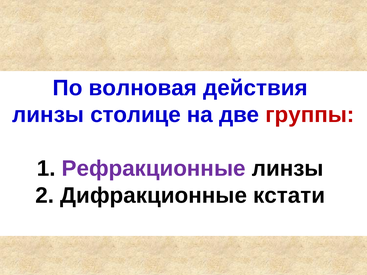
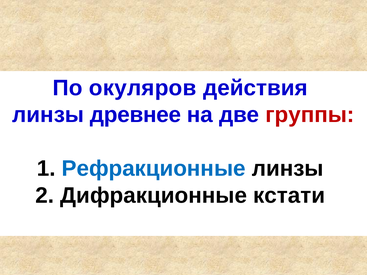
волновая: волновая -> окуляров
столице: столице -> древнее
Рефракционные colour: purple -> blue
